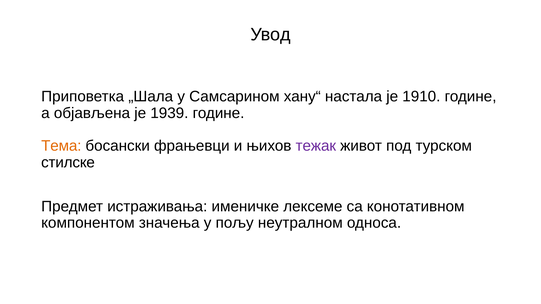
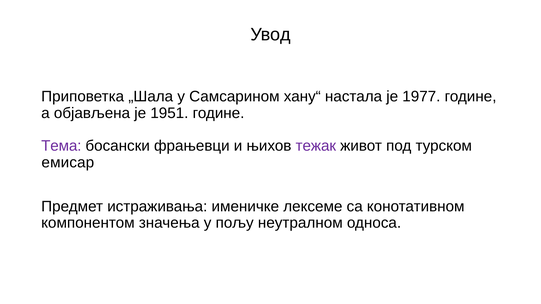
1910: 1910 -> 1977
1939: 1939 -> 1951
Тема colour: orange -> purple
стилске: стилске -> емисар
